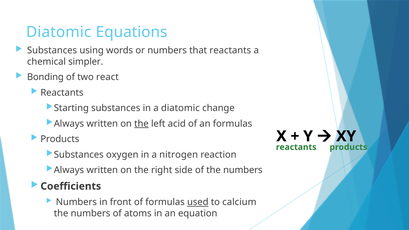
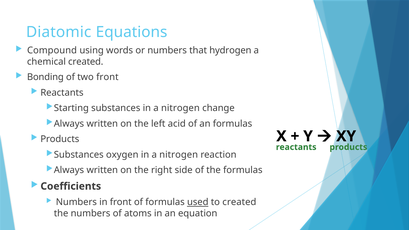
Substances at (52, 50): Substances -> Compound
that reactants: reactants -> hydrogen
chemical simpler: simpler -> created
two react: react -> front
substances in a diatomic: diatomic -> nitrogen
the at (141, 124) underline: present -> none
of the numbers: numbers -> formulas
to calcium: calcium -> created
